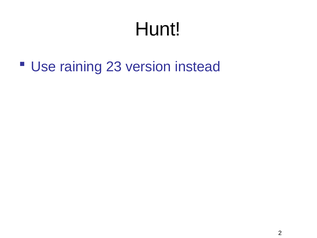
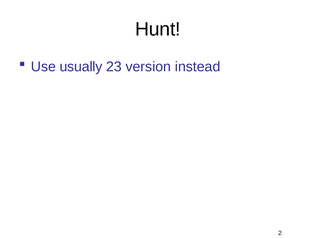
raining: raining -> usually
